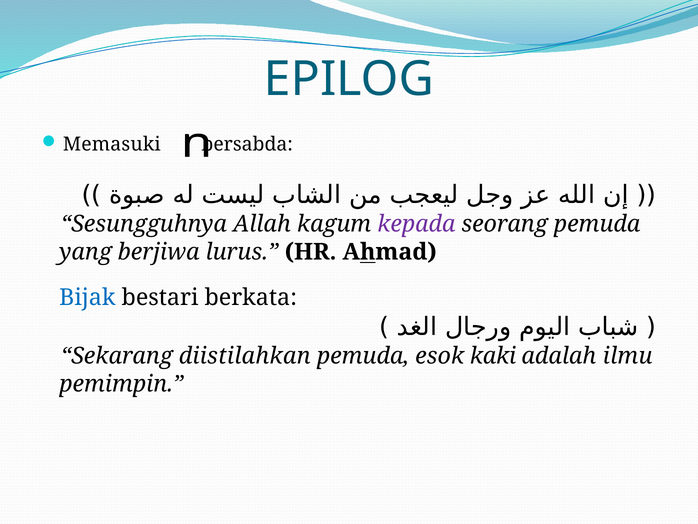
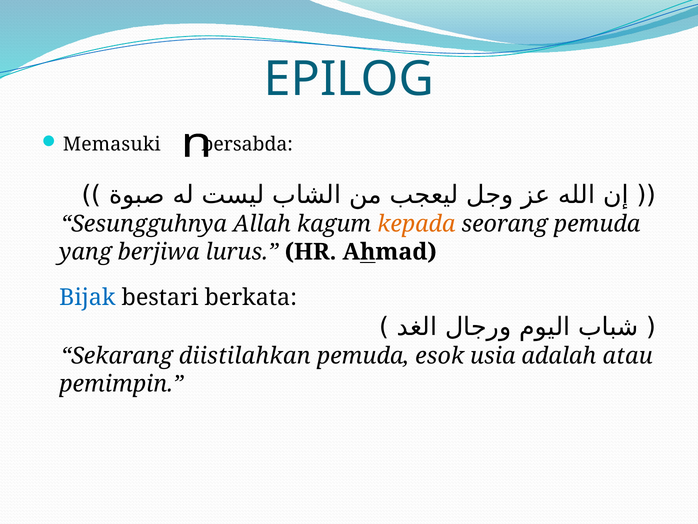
kepada colour: purple -> orange
kaki: kaki -> usia
ilmu: ilmu -> atau
